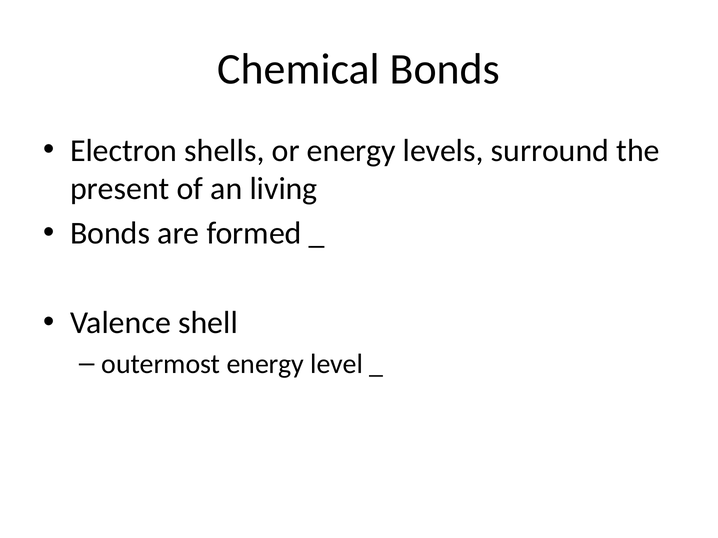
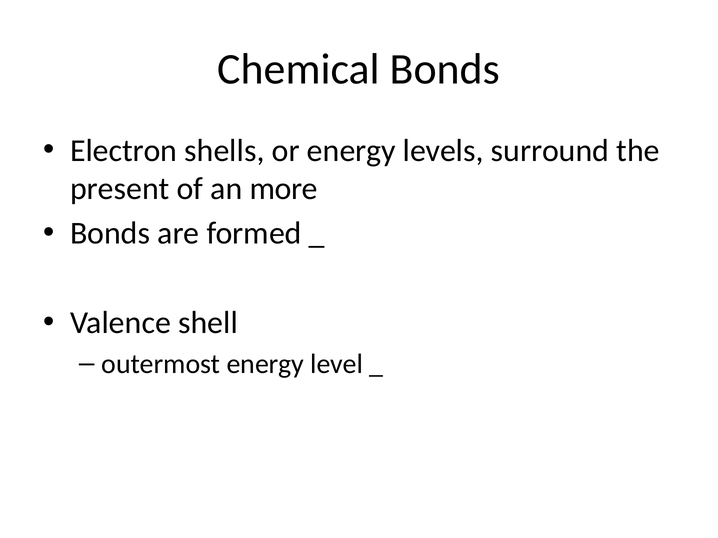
living: living -> more
